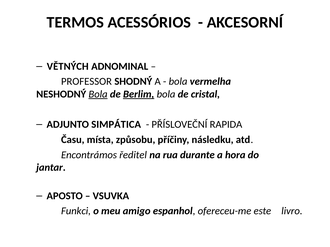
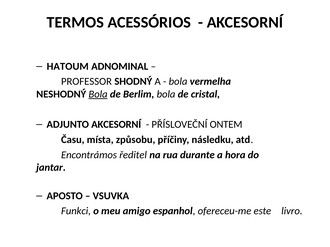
VĚTNÝCH: VĚTNÝCH -> HATOUM
Berlim underline: present -> none
ADJUNTO SIMPÁTICA: SIMPÁTICA -> AKCESORNÍ
RAPIDA: RAPIDA -> ONTEM
